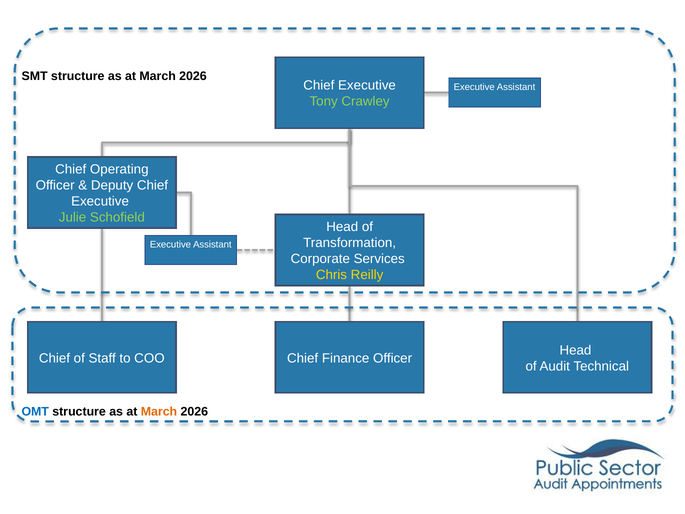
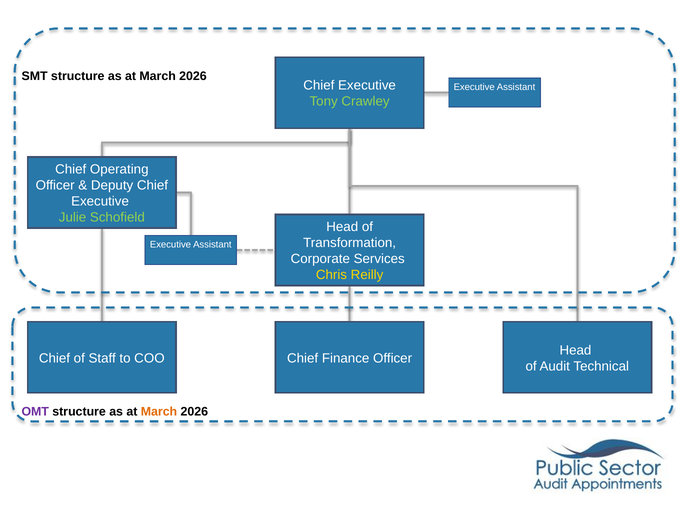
OMT colour: blue -> purple
